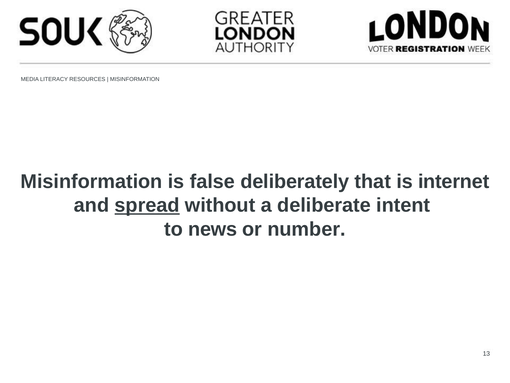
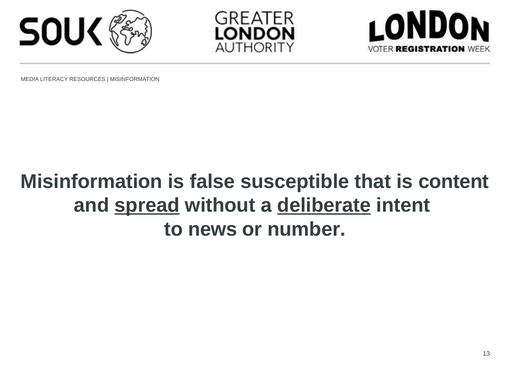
deliberately: deliberately -> susceptible
internet: internet -> content
deliberate underline: none -> present
